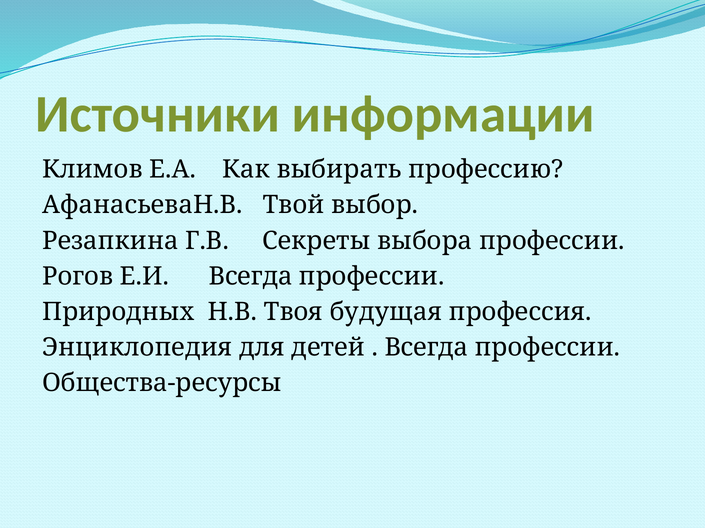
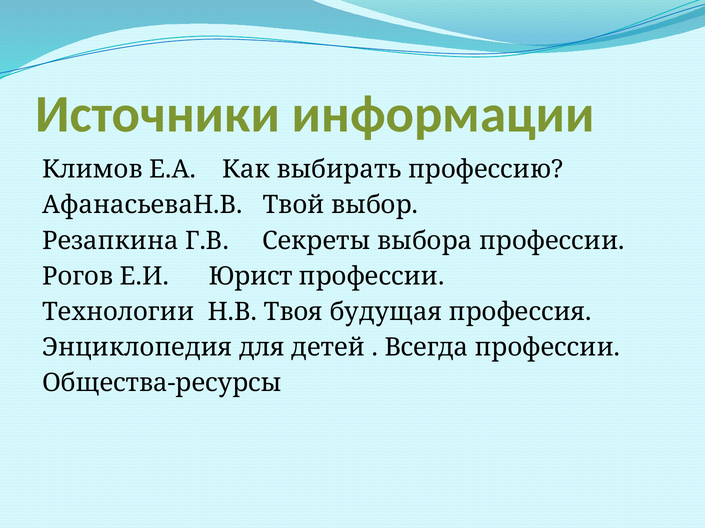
Е.И Всегда: Всегда -> Юрист
Природных: Природных -> Технологии
